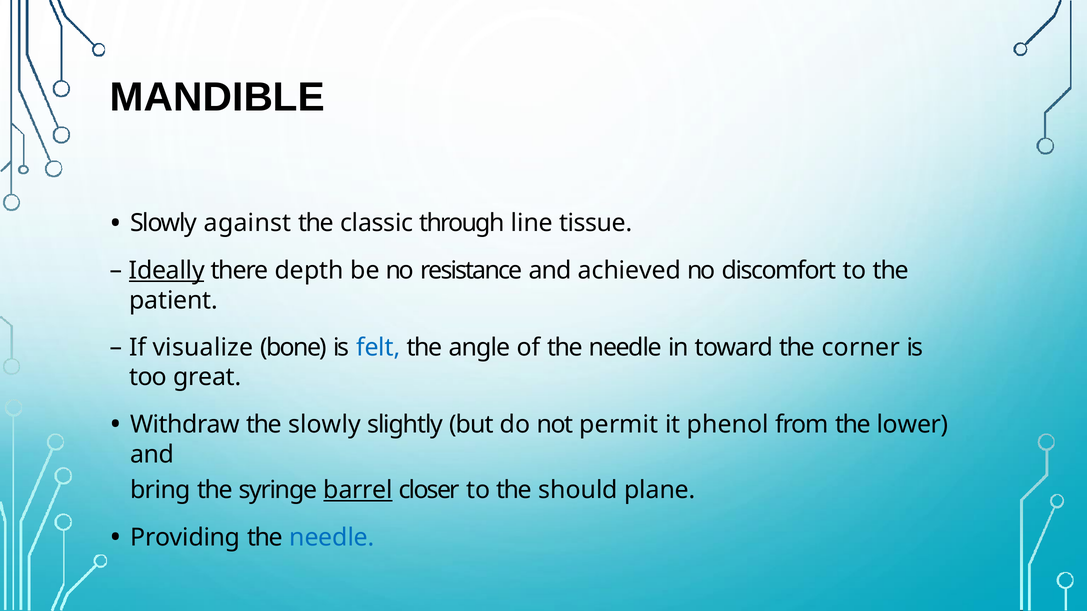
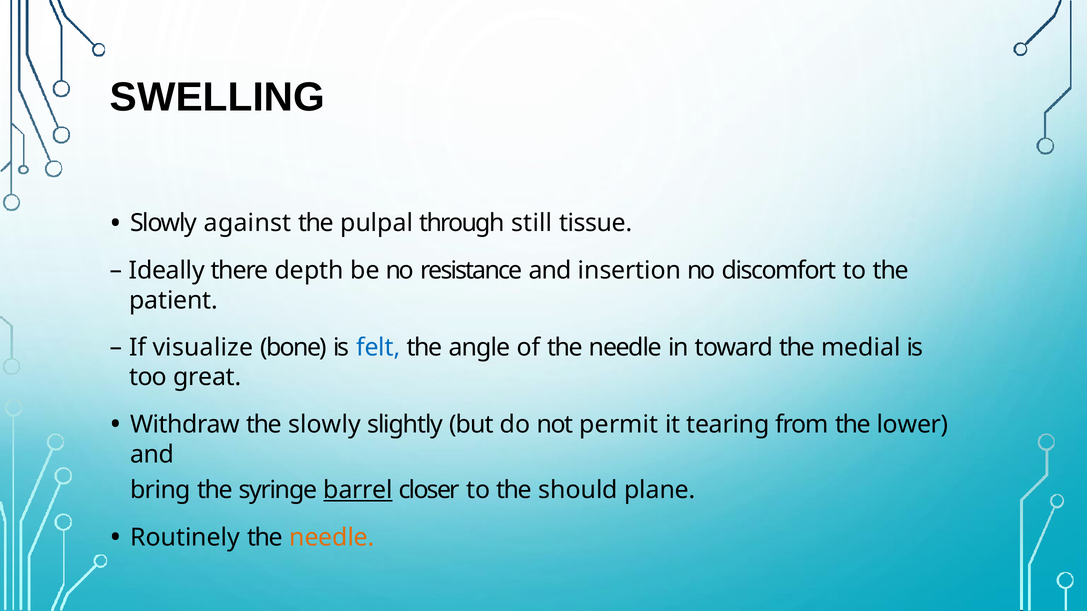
MANDIBLE: MANDIBLE -> SWELLING
classic: classic -> pulpal
line: line -> still
Ideally underline: present -> none
achieved: achieved -> insertion
corner: corner -> medial
phenol: phenol -> tearing
Providing: Providing -> Routinely
needle at (332, 538) colour: blue -> orange
